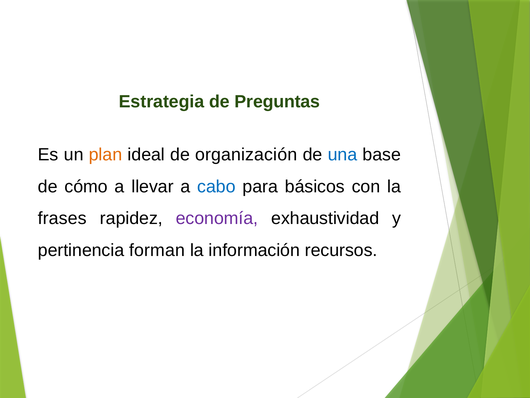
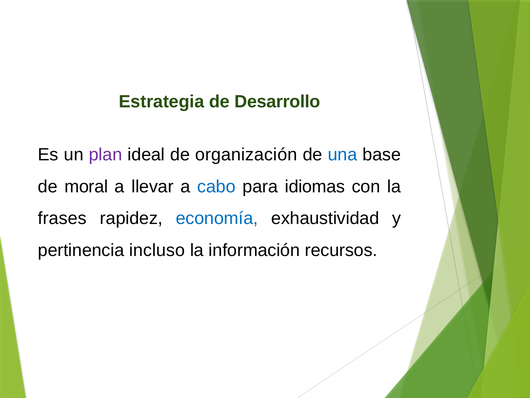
Preguntas: Preguntas -> Desarrollo
plan colour: orange -> purple
cómo: cómo -> moral
básicos: básicos -> idiomas
economía colour: purple -> blue
forman: forman -> incluso
